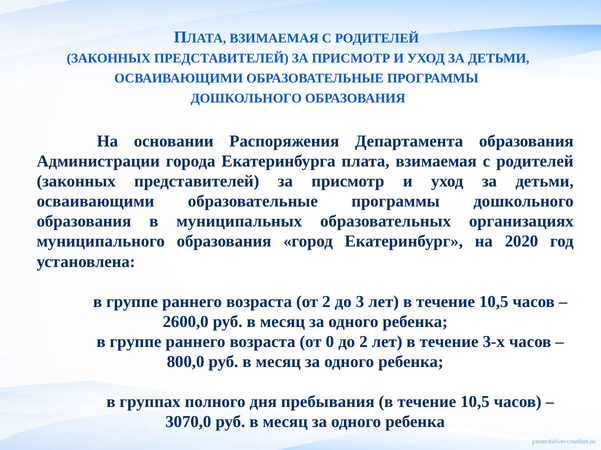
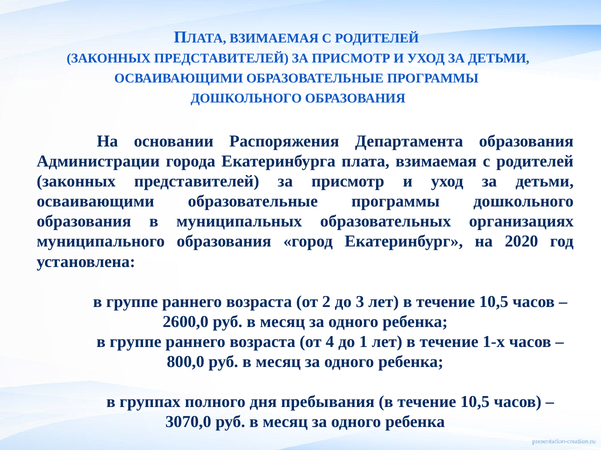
0: 0 -> 4
до 2: 2 -> 1
3-х: 3-х -> 1-х
